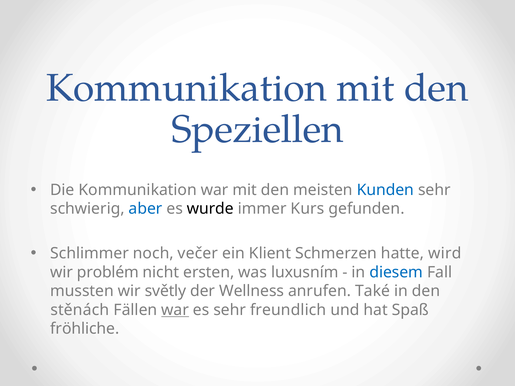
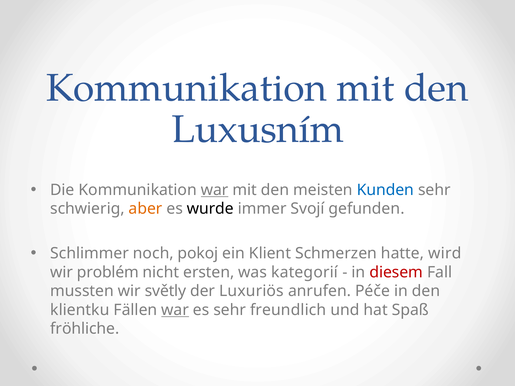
Speziellen: Speziellen -> Luxusním
war at (215, 190) underline: none -> present
aber colour: blue -> orange
Kurs: Kurs -> Svojí
večer: večer -> pokoj
luxusním: luxusním -> kategorií
diesem colour: blue -> red
Wellness: Wellness -> Luxuriös
Také: Také -> Péče
stěnách: stěnách -> klientku
